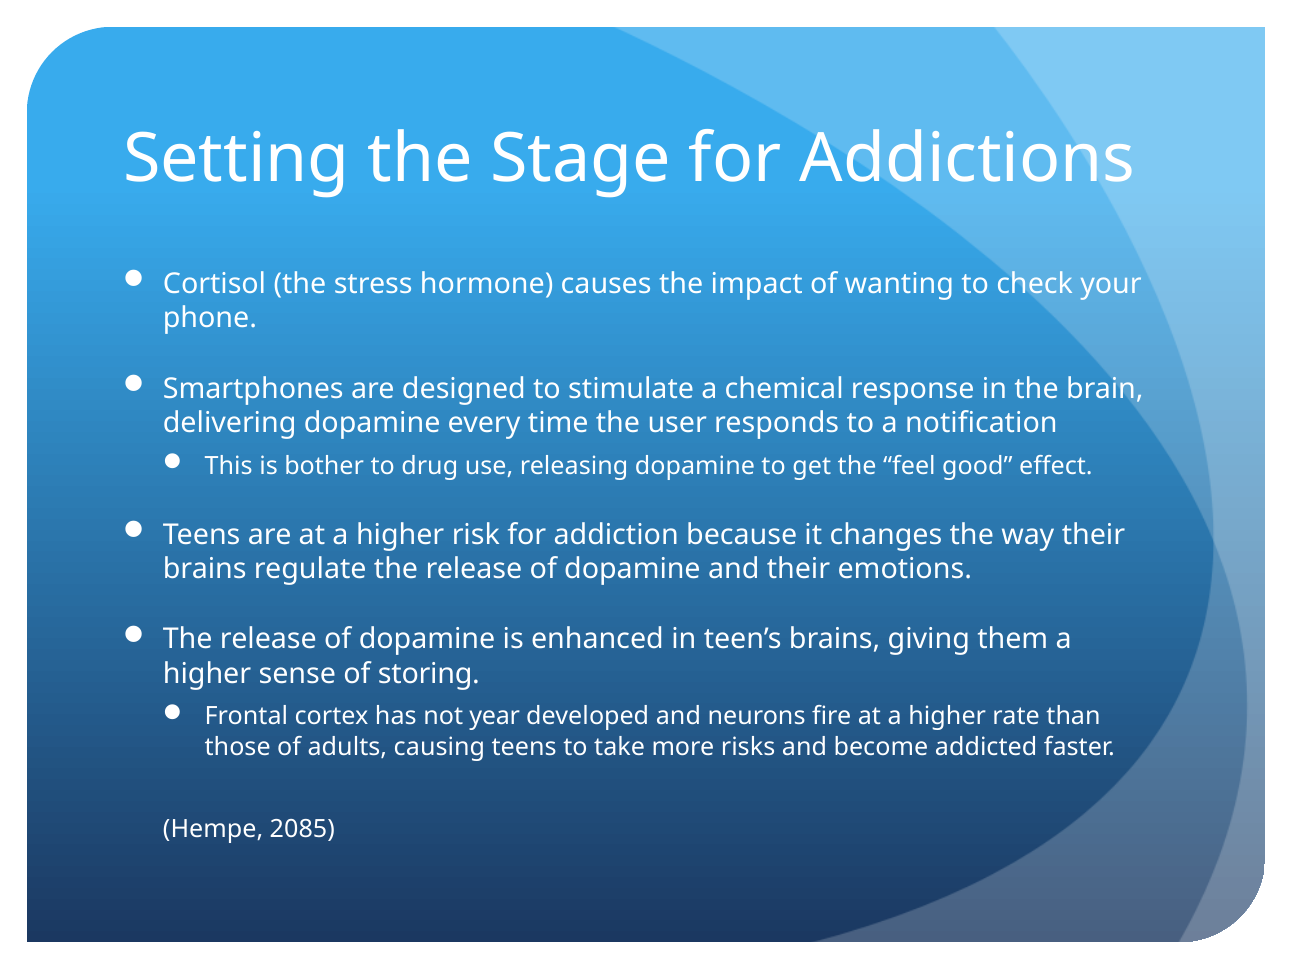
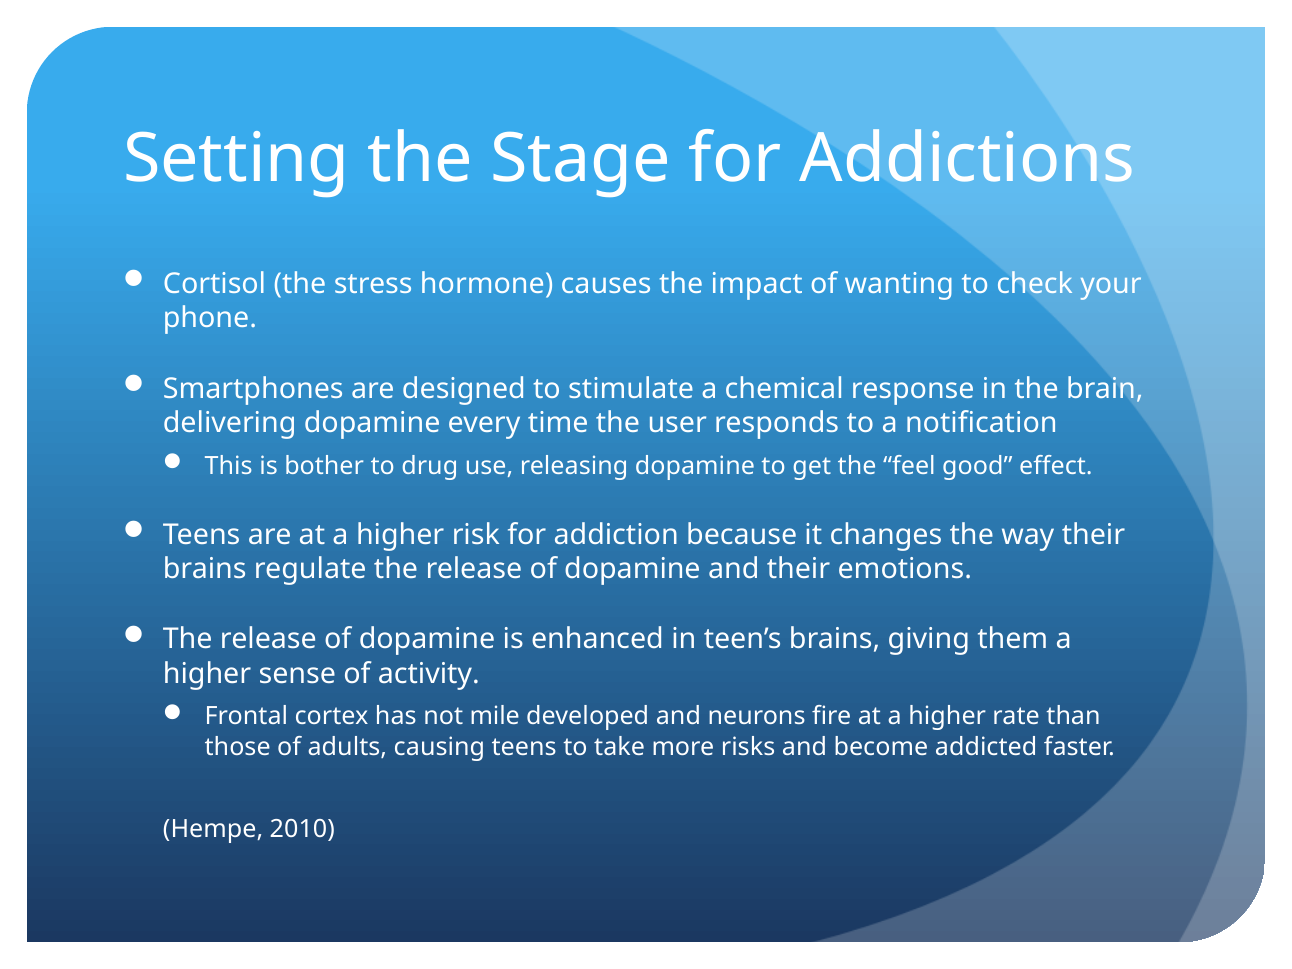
storing: storing -> activity
year: year -> mile
2085: 2085 -> 2010
